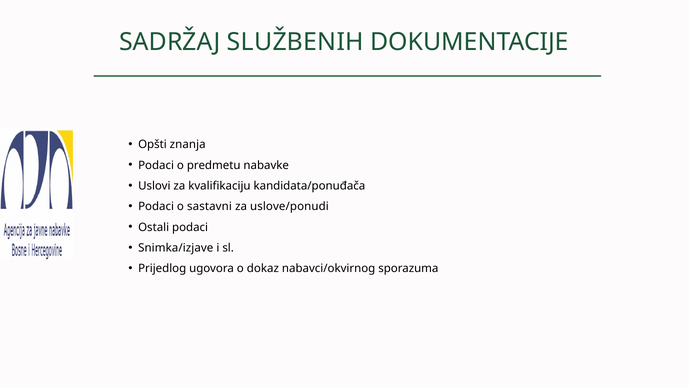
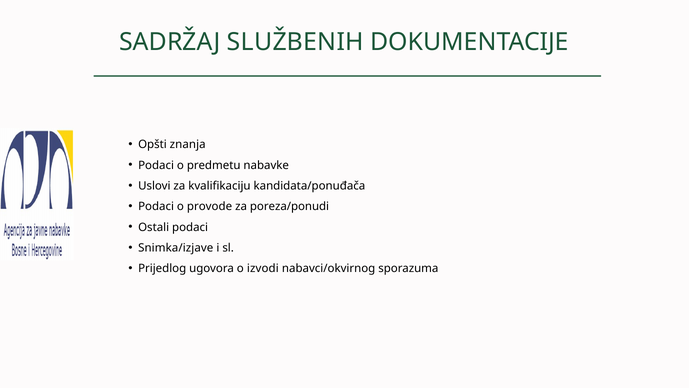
sastavni: sastavni -> provode
uslove/ponudi: uslove/ponudi -> poreza/ponudi
dokaz: dokaz -> izvodi
